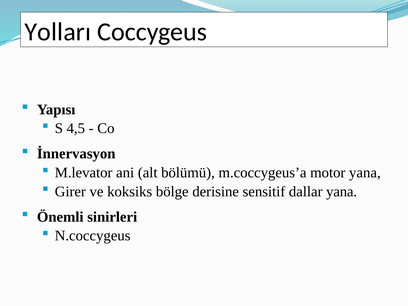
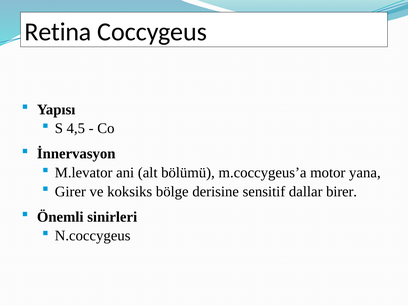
Yolları: Yolları -> Retina
dallar yana: yana -> birer
